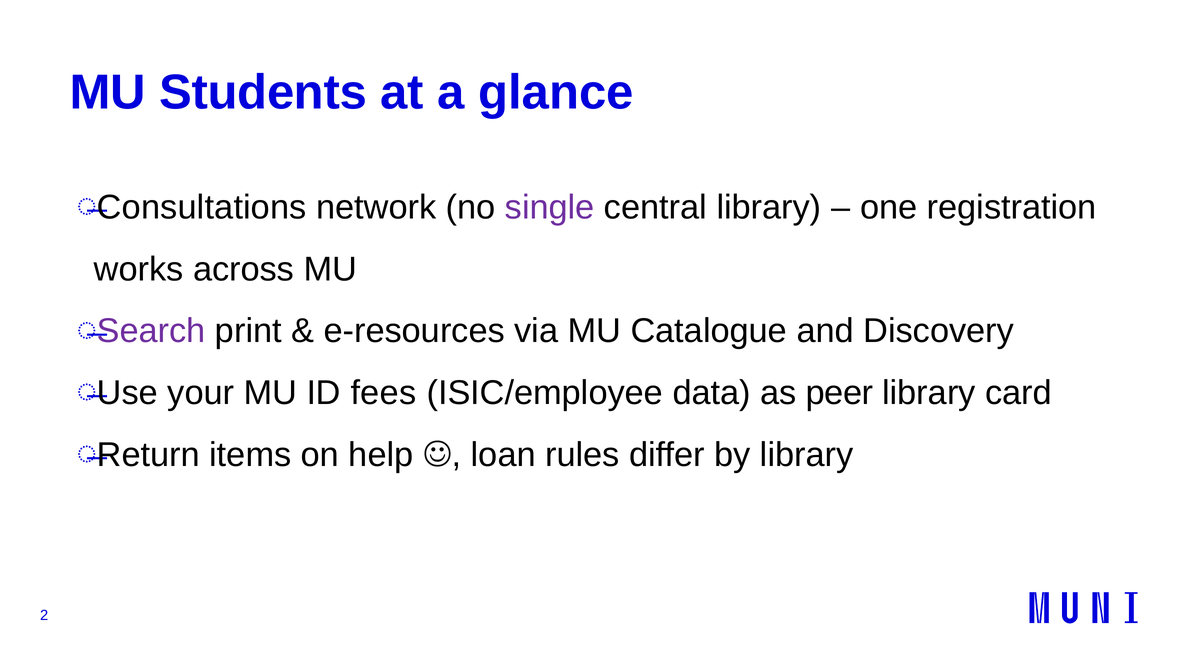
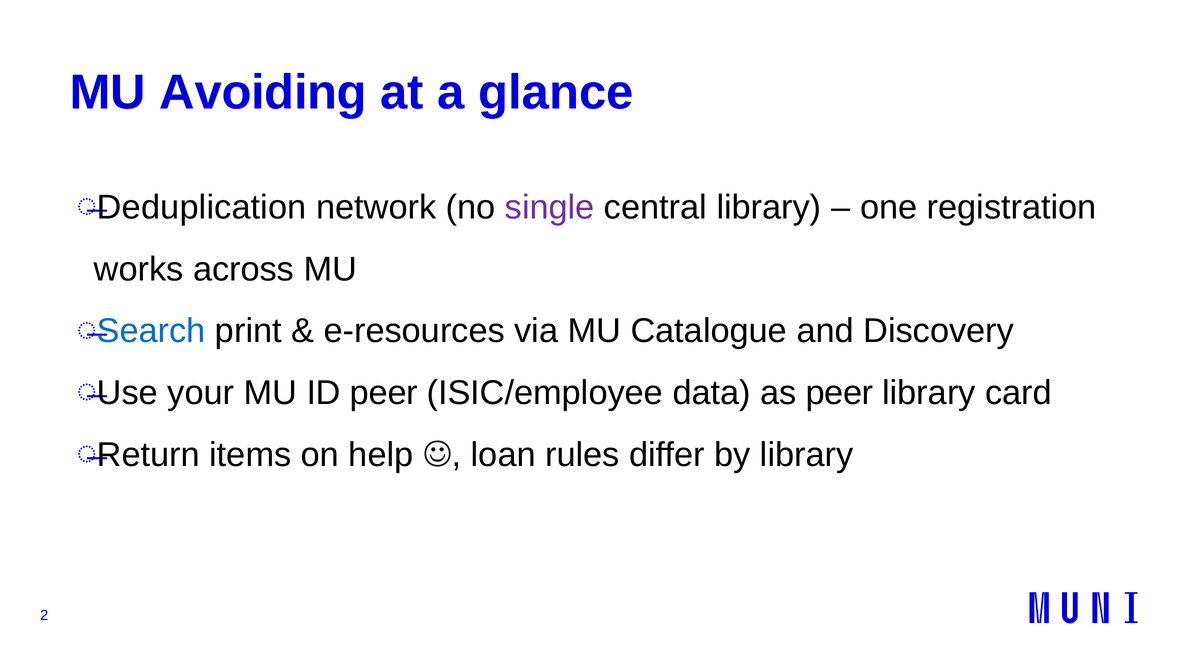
Students: Students -> Avoiding
Consultations: Consultations -> Deduplication
Search colour: purple -> blue
ID fees: fees -> peer
